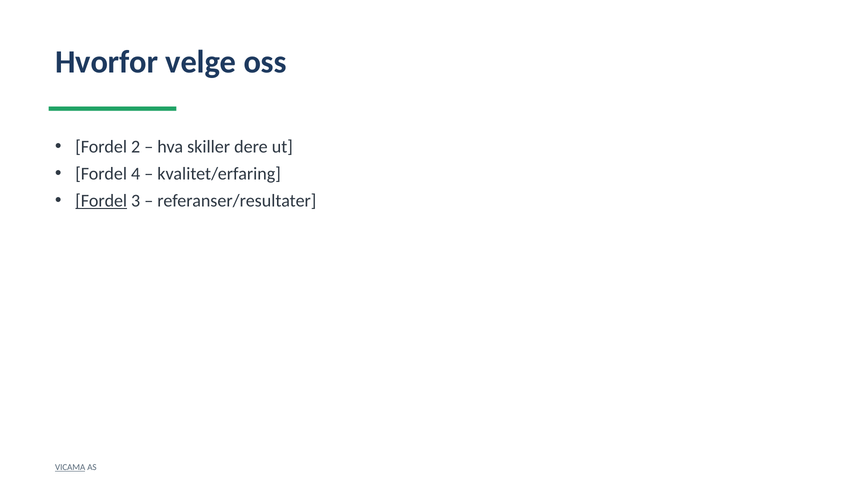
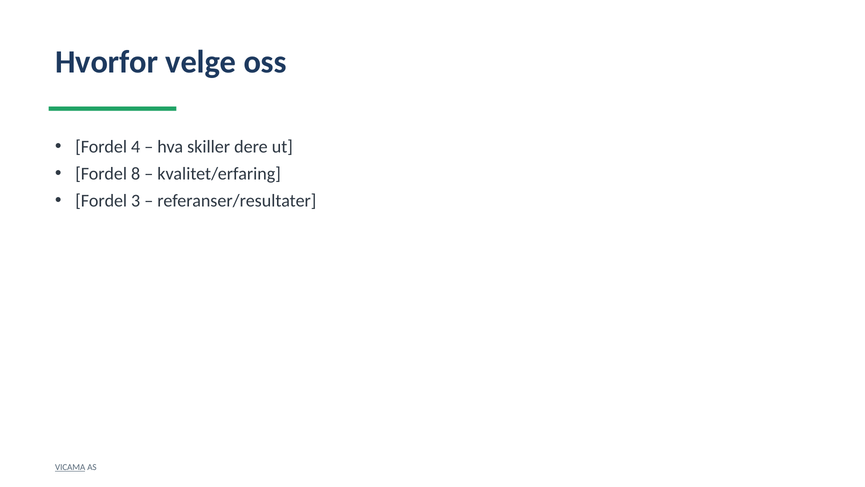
2: 2 -> 4
4: 4 -> 8
Fordel at (101, 201) underline: present -> none
